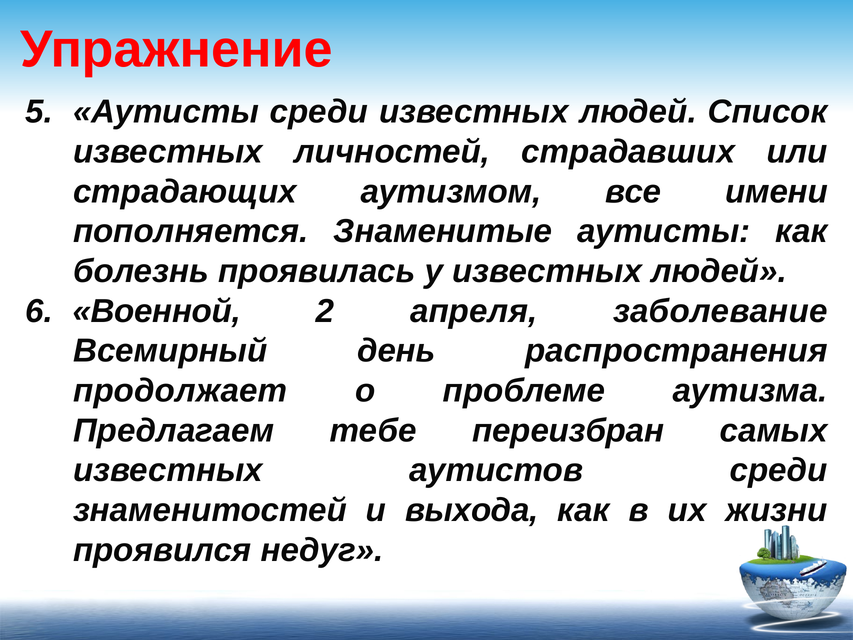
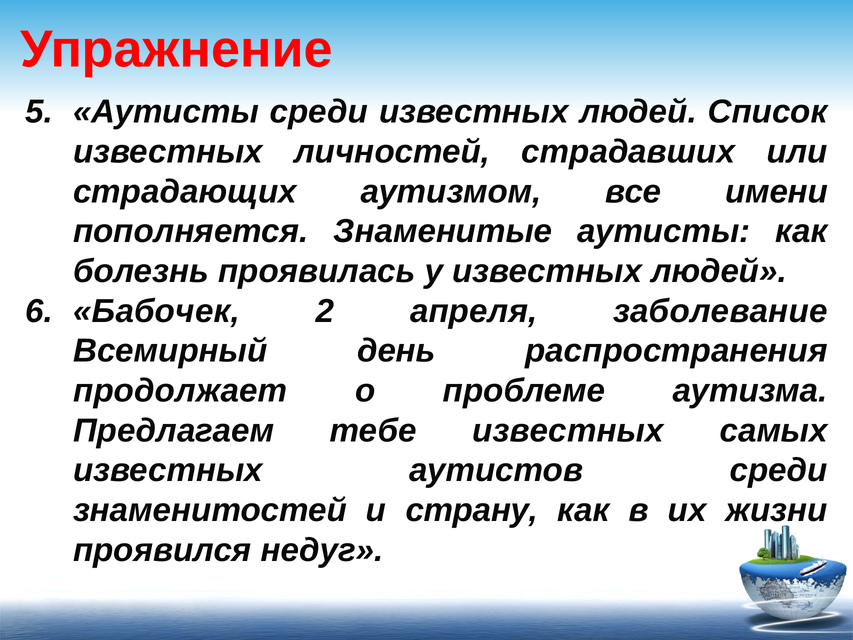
Военной: Военной -> Бабочек
тебе переизбран: переизбран -> известных
выхода: выхода -> страну
